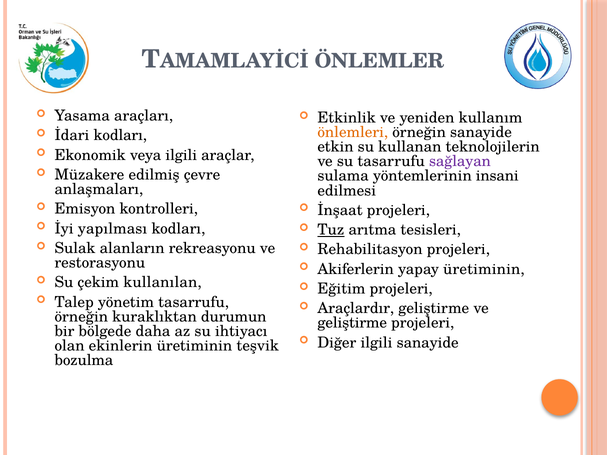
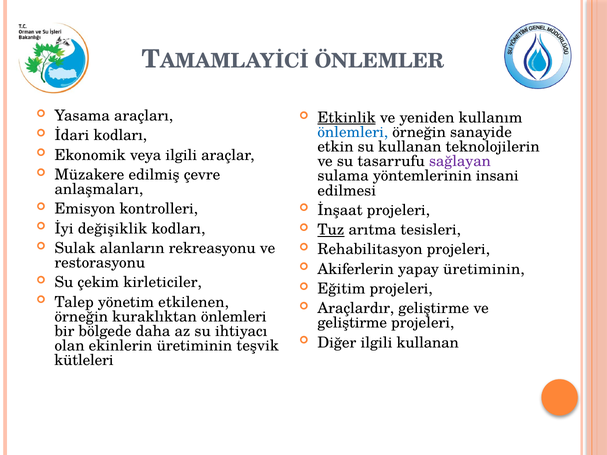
Etkinlik underline: none -> present
önlemleri at (353, 132) colour: orange -> blue
yapılması: yapılması -> değişiklik
kullanılan: kullanılan -> kirleticiler
yönetim tasarrufu: tasarrufu -> etkilenen
kuraklıktan durumun: durumun -> önlemleri
ilgili sanayide: sanayide -> kullanan
bozulma: bozulma -> kütleleri
